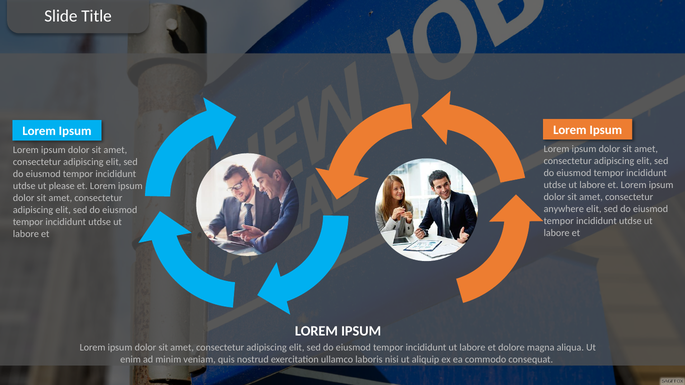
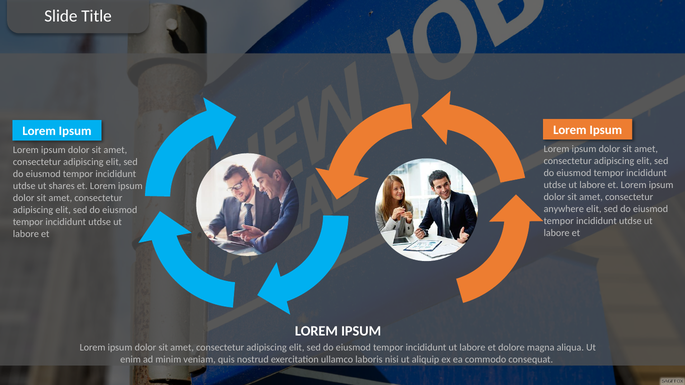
please: please -> shares
